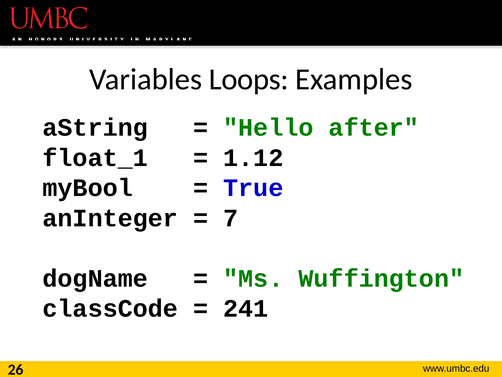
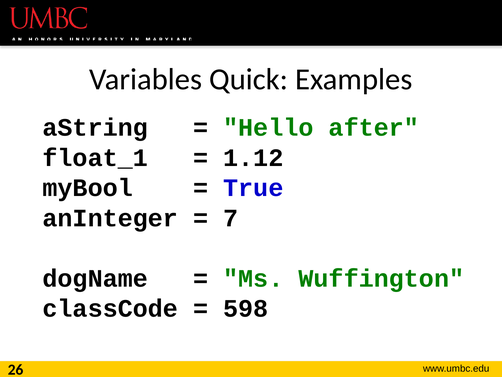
Loops: Loops -> Quick
241: 241 -> 598
